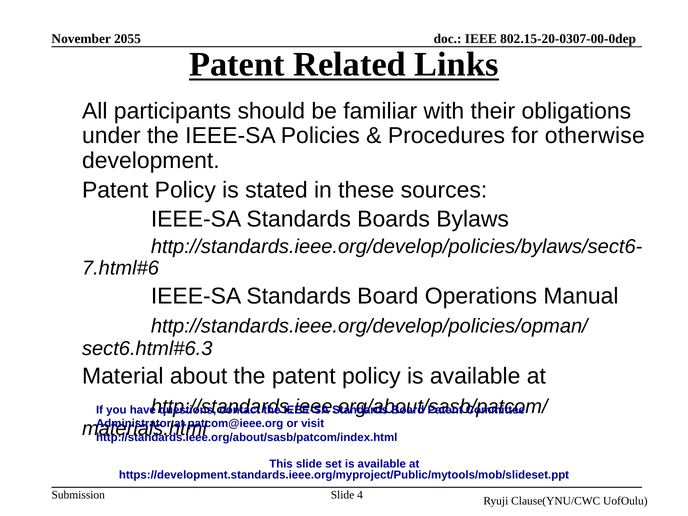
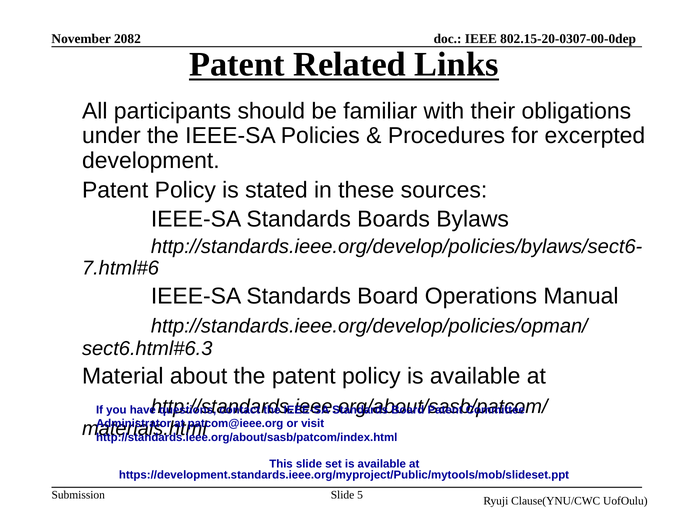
2055: 2055 -> 2082
otherwise: otherwise -> excerpted
4: 4 -> 5
